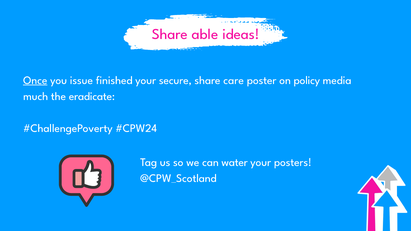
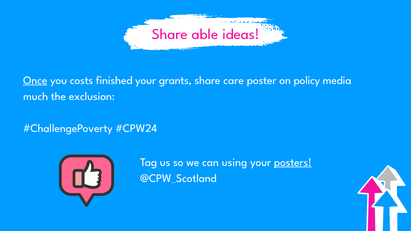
issue: issue -> costs
secure: secure -> grants
eradicate: eradicate -> exclusion
water: water -> using
posters underline: none -> present
